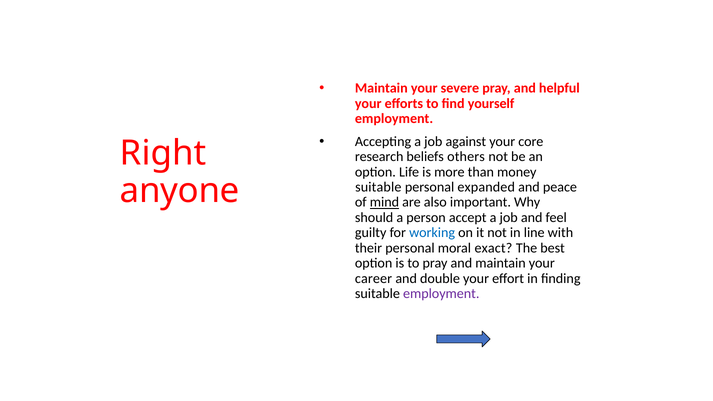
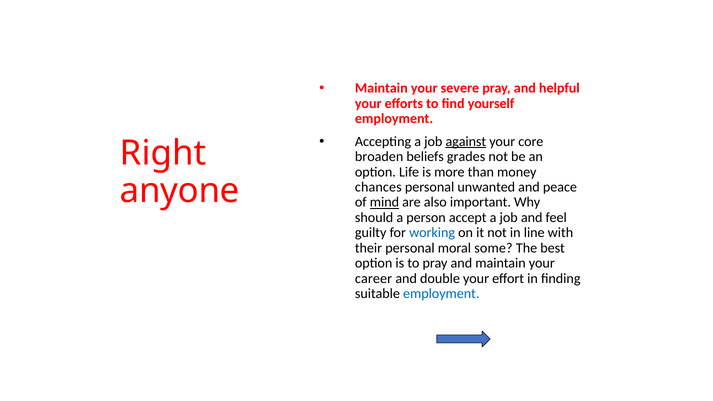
against underline: none -> present
research: research -> broaden
others: others -> grades
suitable at (378, 187): suitable -> chances
expanded: expanded -> unwanted
exact: exact -> some
employment at (441, 294) colour: purple -> blue
